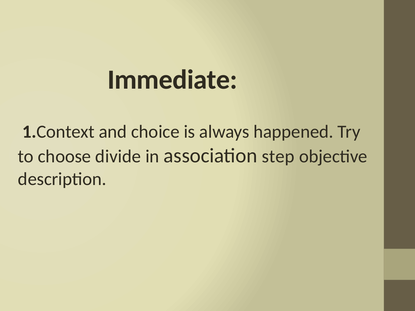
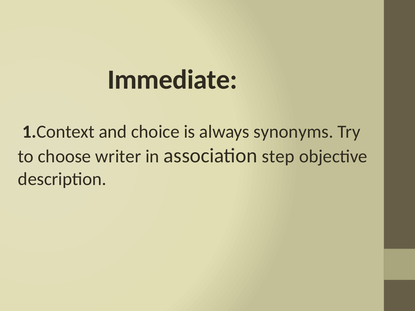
happened: happened -> synonyms
divide: divide -> writer
